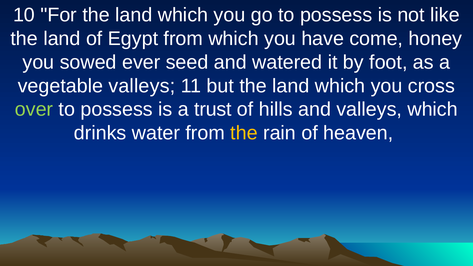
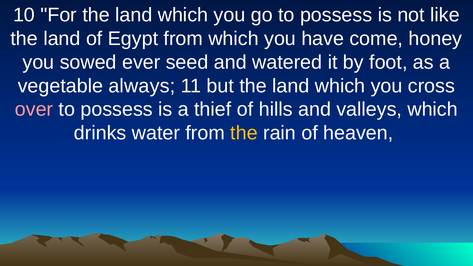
vegetable valleys: valleys -> always
over colour: light green -> pink
trust: trust -> thief
